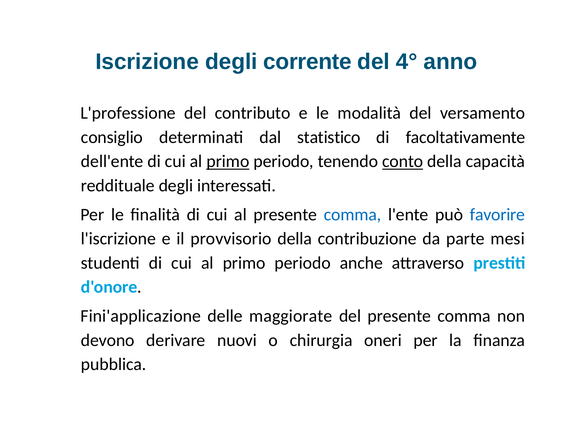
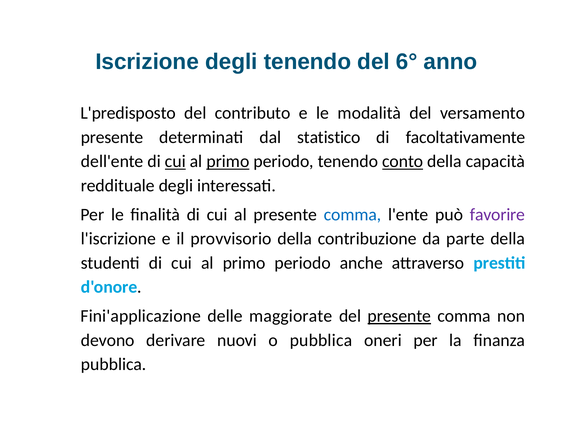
degli corrente: corrente -> tenendo
4°: 4° -> 6°
L'professione: L'professione -> L'predisposto
consiglio at (112, 137): consiglio -> presente
cui at (175, 161) underline: none -> present
favorire colour: blue -> purple
parte mesi: mesi -> della
presente at (399, 316) underline: none -> present
o chirurgia: chirurgia -> pubblica
